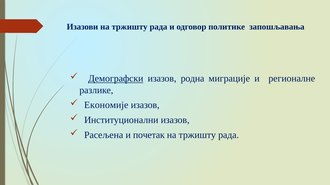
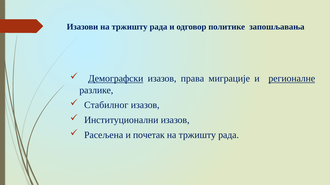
родна: родна -> права
регионалне underline: none -> present
Економије: Економије -> Стабилног
